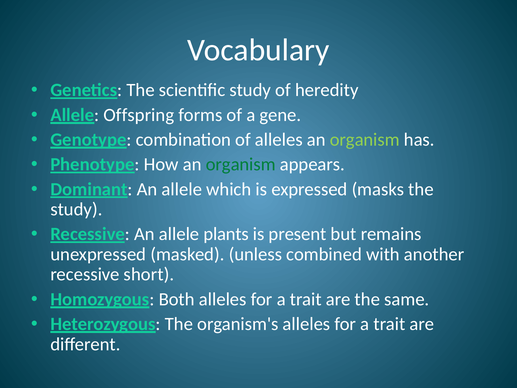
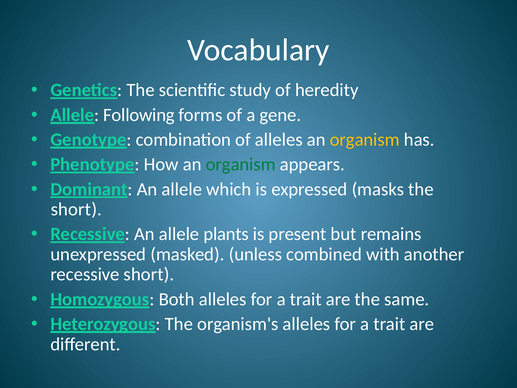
Offspring: Offspring -> Following
organism at (365, 140) colour: light green -> yellow
study at (76, 209): study -> short
